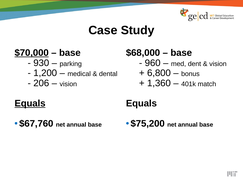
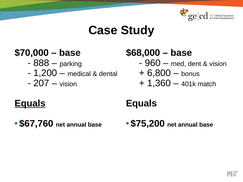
$70,000 underline: present -> none
930: 930 -> 888
206: 206 -> 207
